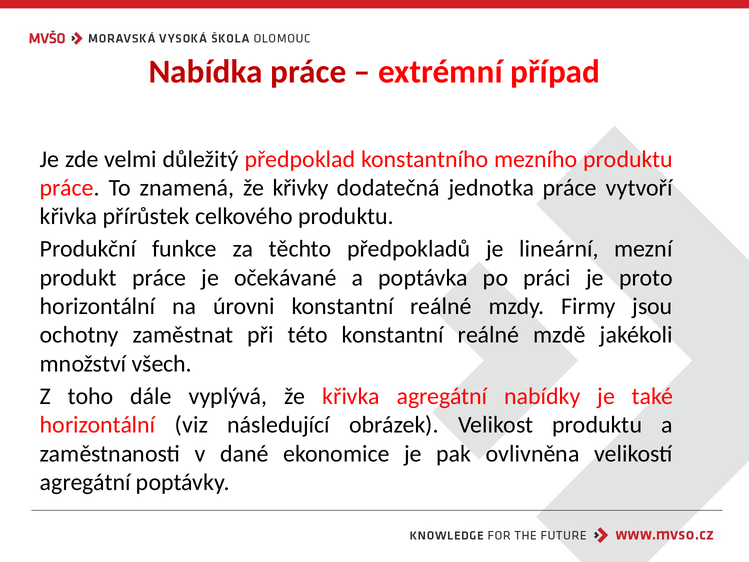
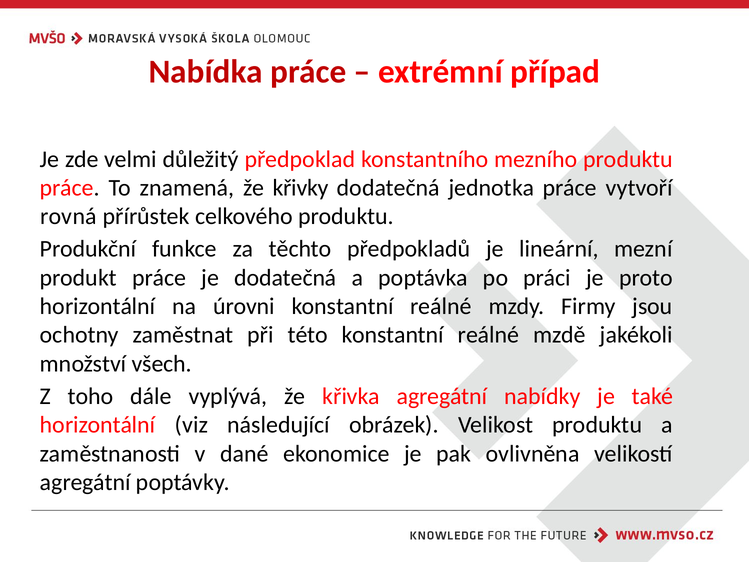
křivka at (69, 216): křivka -> rovná
je očekávané: očekávané -> dodatečná
